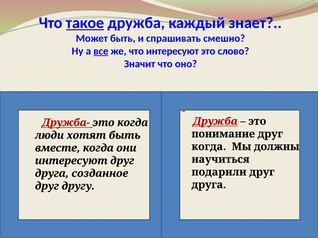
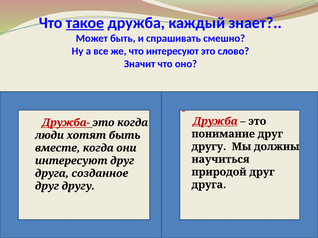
все underline: present -> none
когда at (209, 147): когда -> другу
подарили: подарили -> природой
